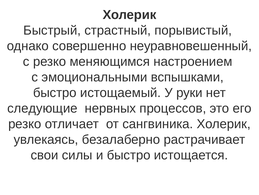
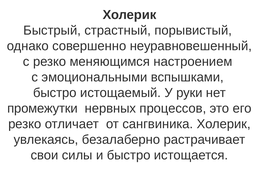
следующие: следующие -> промежутки
